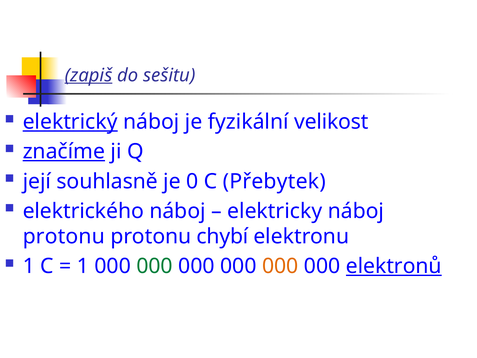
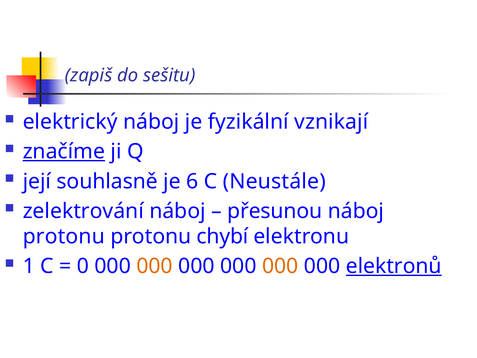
zapiš underline: present -> none
elektrický underline: present -> none
velikost: velikost -> vznikají
0: 0 -> 6
Přebytek: Přebytek -> Neustále
elektrického: elektrického -> zelektrování
elektricky: elektricky -> přesunou
1 at (83, 266): 1 -> 0
000 at (155, 266) colour: green -> orange
